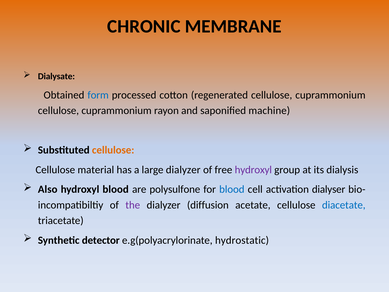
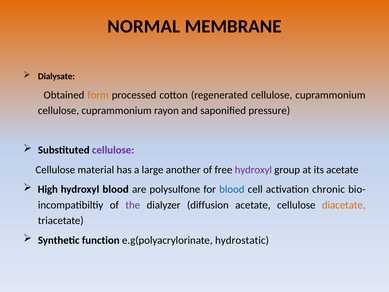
CHRONIC: CHRONIC -> NORMAL
form colour: blue -> orange
machine: machine -> pressure
cellulose at (113, 150) colour: orange -> purple
large dialyzer: dialyzer -> another
its dialysis: dialysis -> acetate
Also: Also -> High
dialyser: dialyser -> chronic
diacetate colour: blue -> orange
detector: detector -> function
